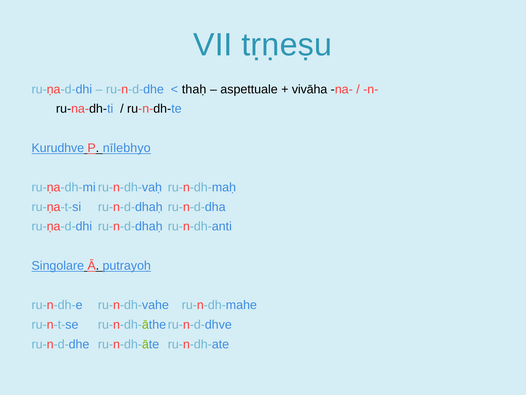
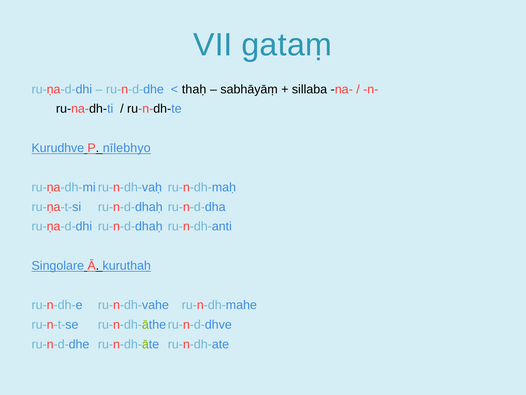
tṛṇeṣu: tṛṇeṣu -> gataṃ
aspettuale: aspettuale -> sabhāyāṃ
vivāha: vivāha -> sillaba
putrayoḥ: putrayoḥ -> kuruthaḥ
